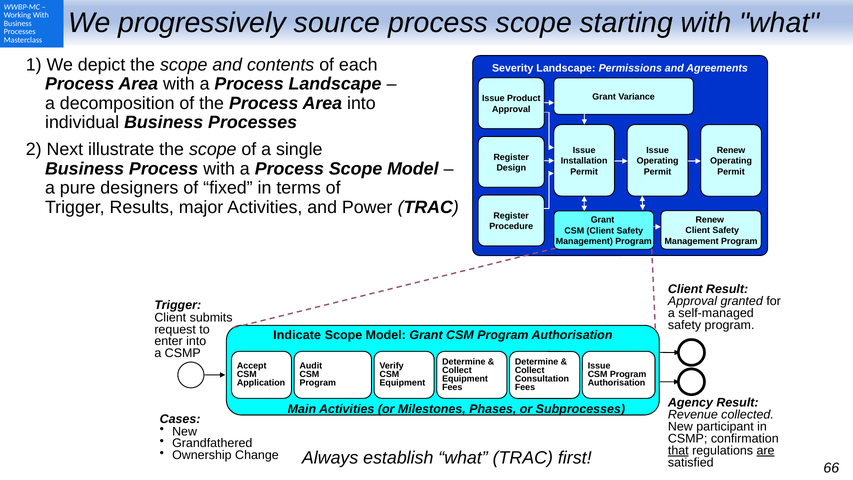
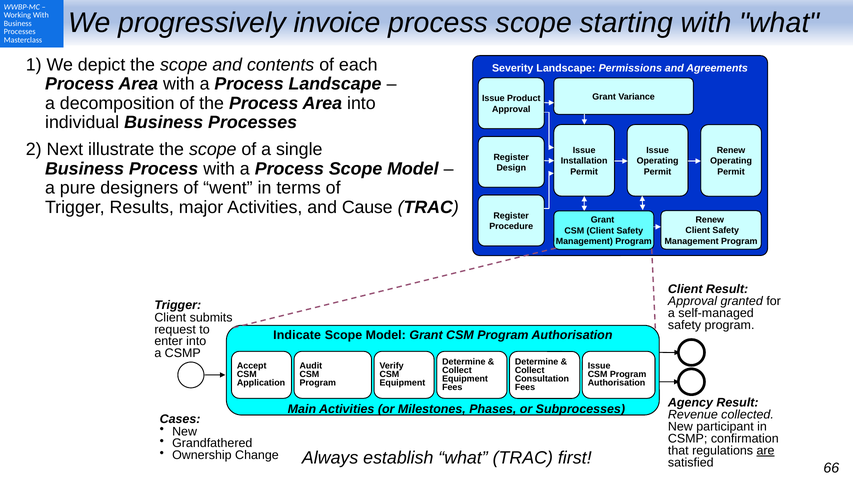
source: source -> invoice
fixed: fixed -> went
Power: Power -> Cause
that underline: present -> none
